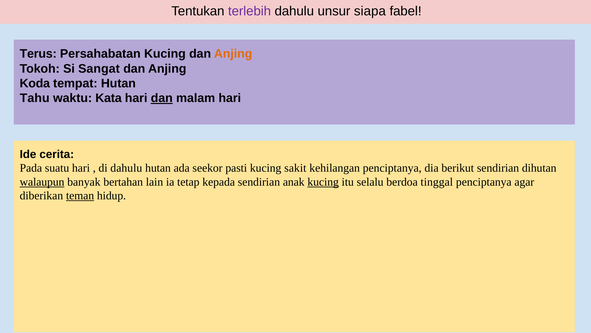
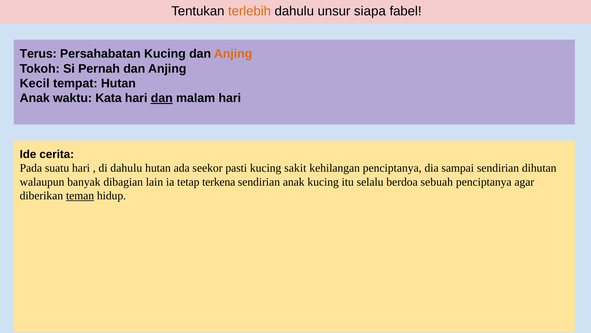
terlebih colour: purple -> orange
Sangat: Sangat -> Pernah
Koda: Koda -> Kecil
Tahu at (35, 98): Tahu -> Anak
berikut: berikut -> sampai
walaupun underline: present -> none
bertahan: bertahan -> dibagian
kepada: kepada -> terkena
kucing at (323, 182) underline: present -> none
tinggal: tinggal -> sebuah
